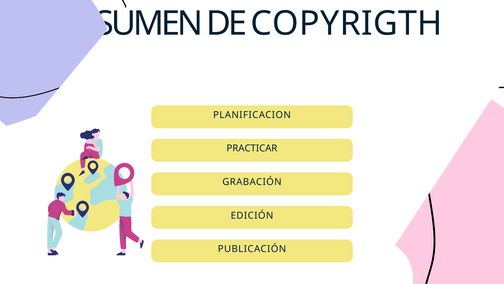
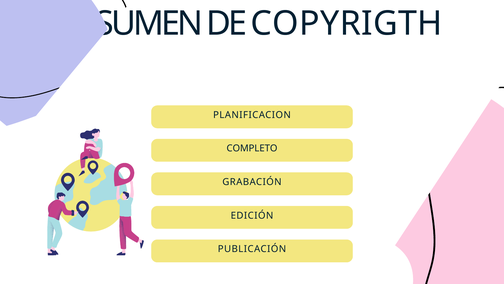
PRACTICAR: PRACTICAR -> COMPLETO
